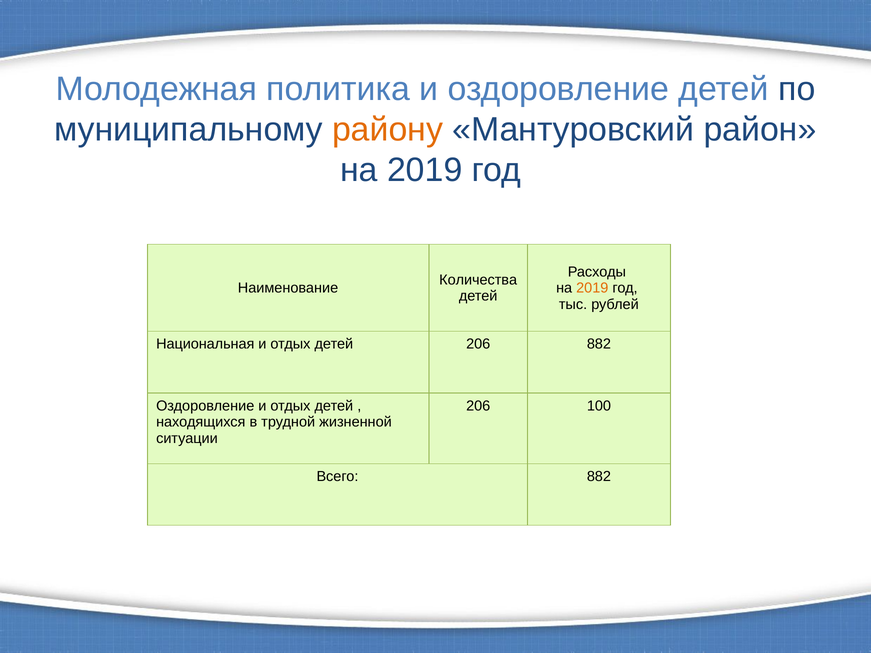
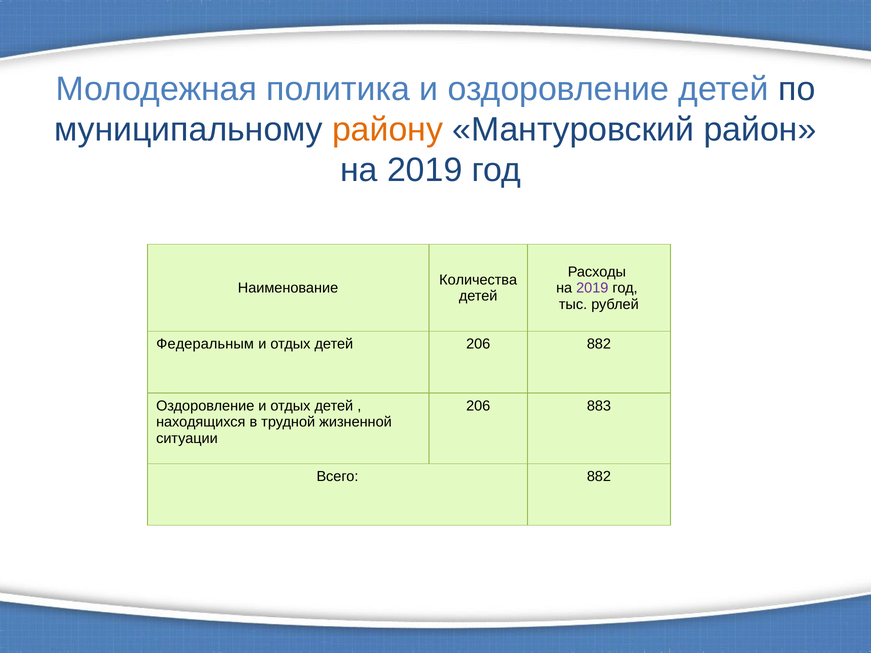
2019 at (592, 288) colour: orange -> purple
Национальная: Национальная -> Федеральным
100: 100 -> 883
